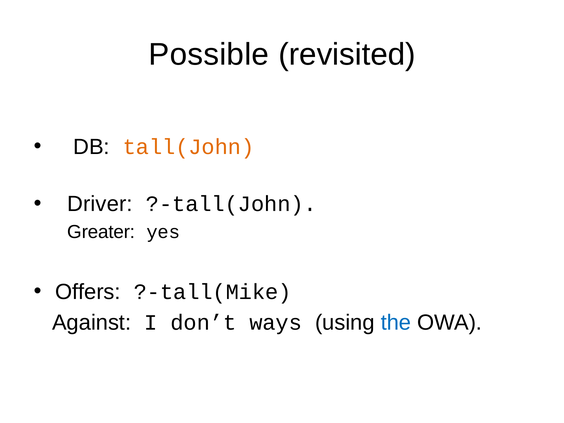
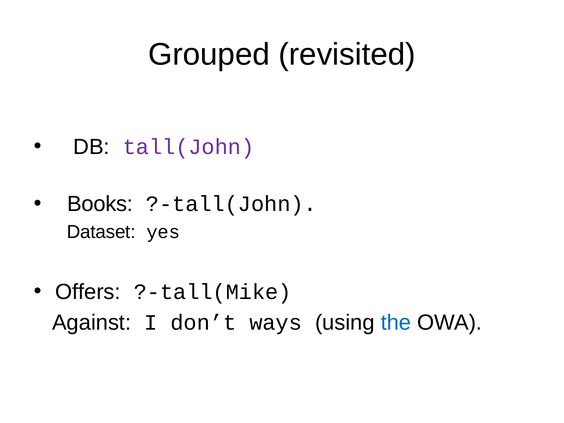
Possible: Possible -> Grouped
tall(John colour: orange -> purple
Driver: Driver -> Books
Greater: Greater -> Dataset
